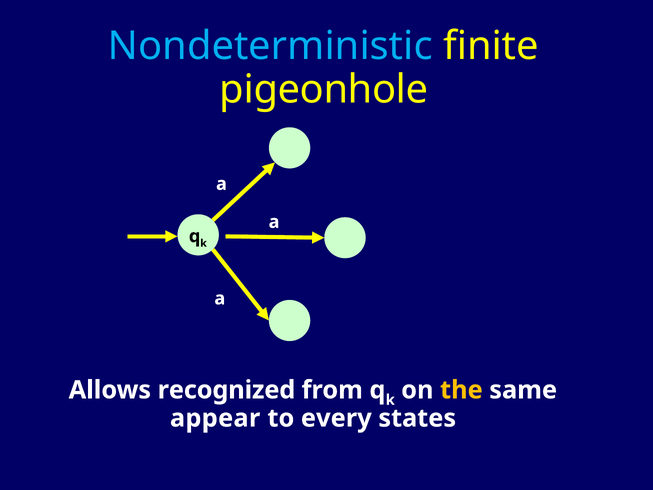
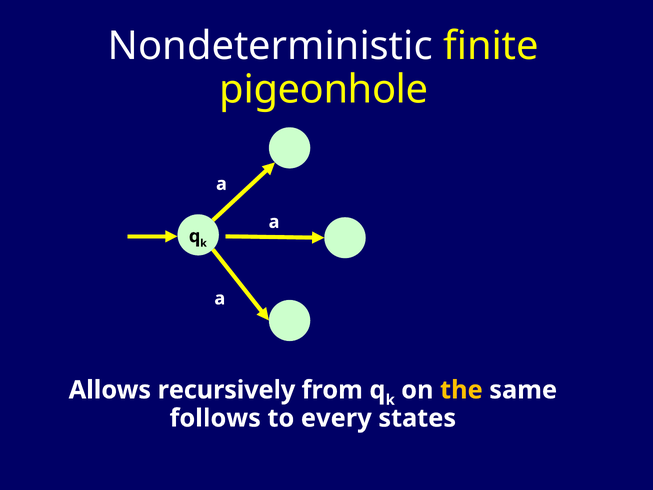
Nondeterministic colour: light blue -> white
recognized: recognized -> recursively
appear: appear -> follows
